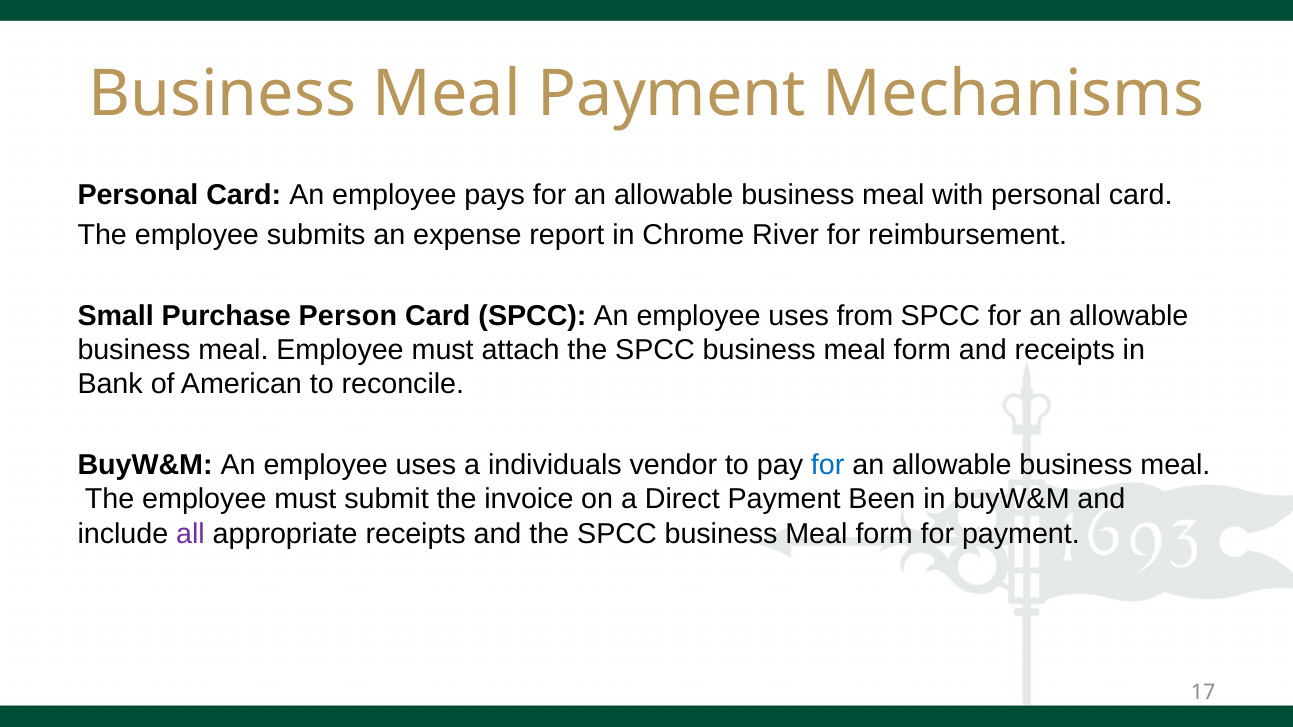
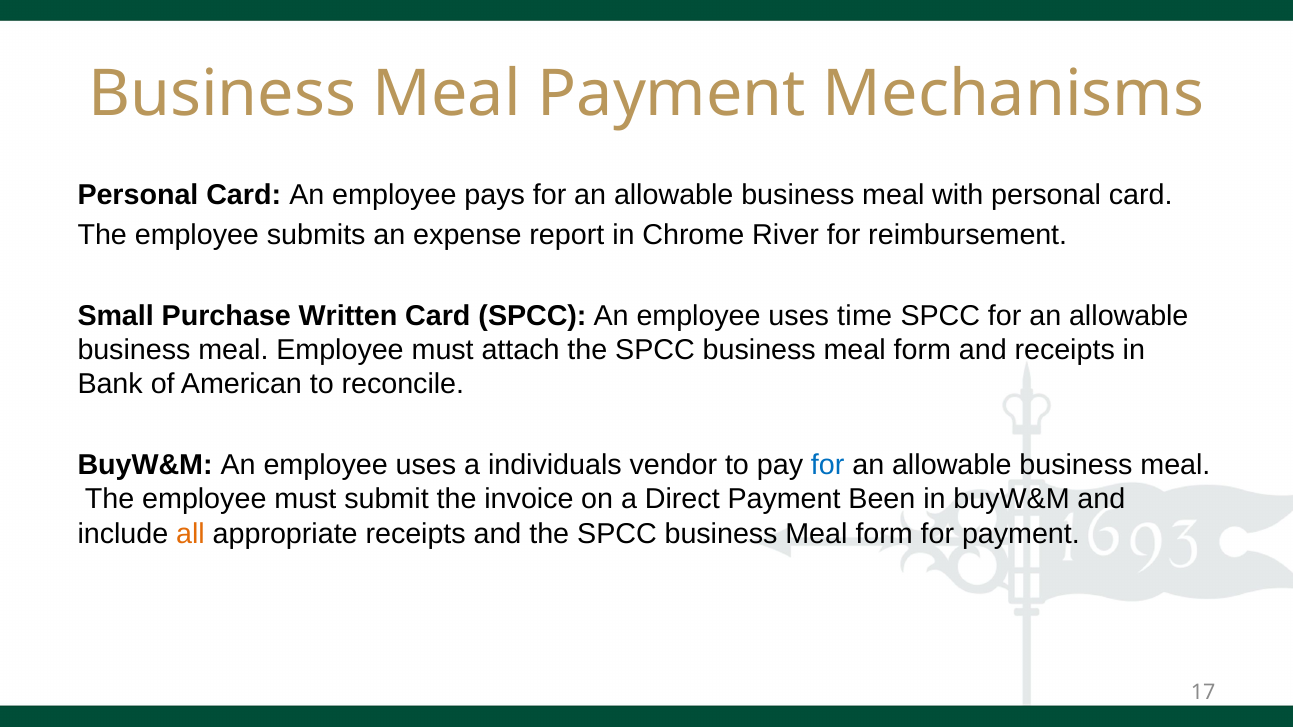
Person: Person -> Written
from: from -> time
all colour: purple -> orange
